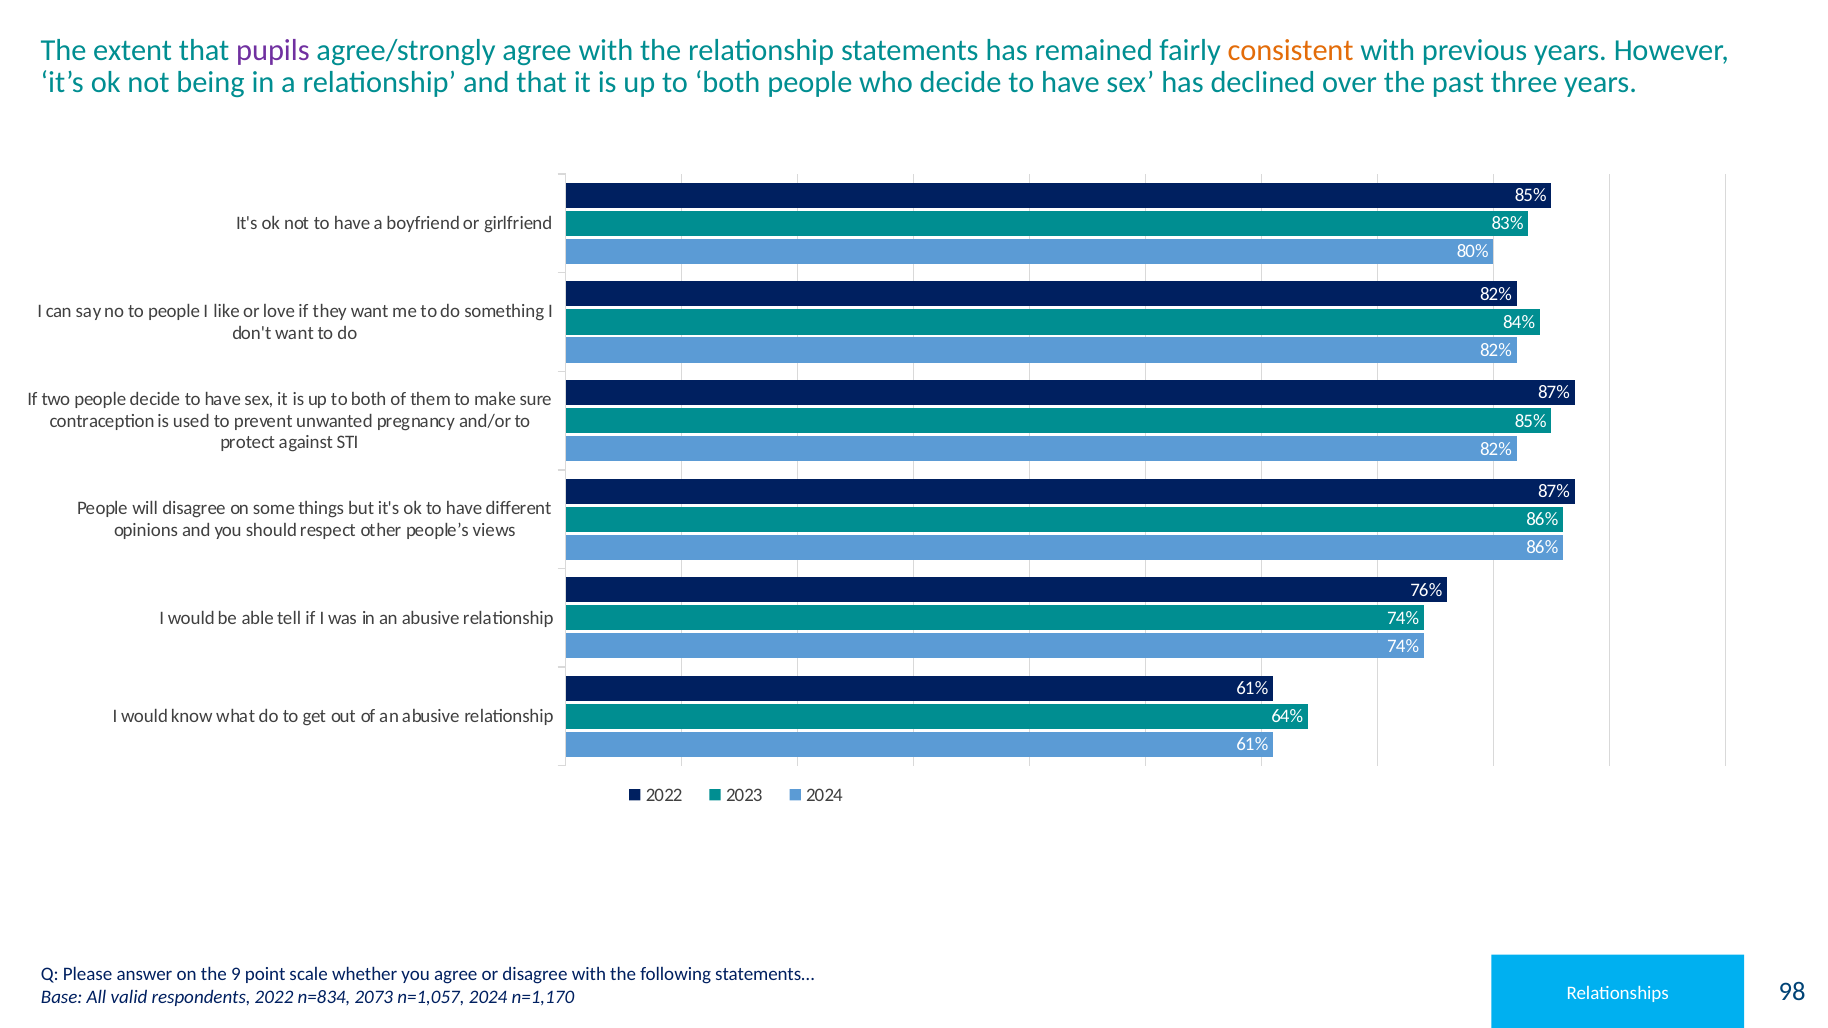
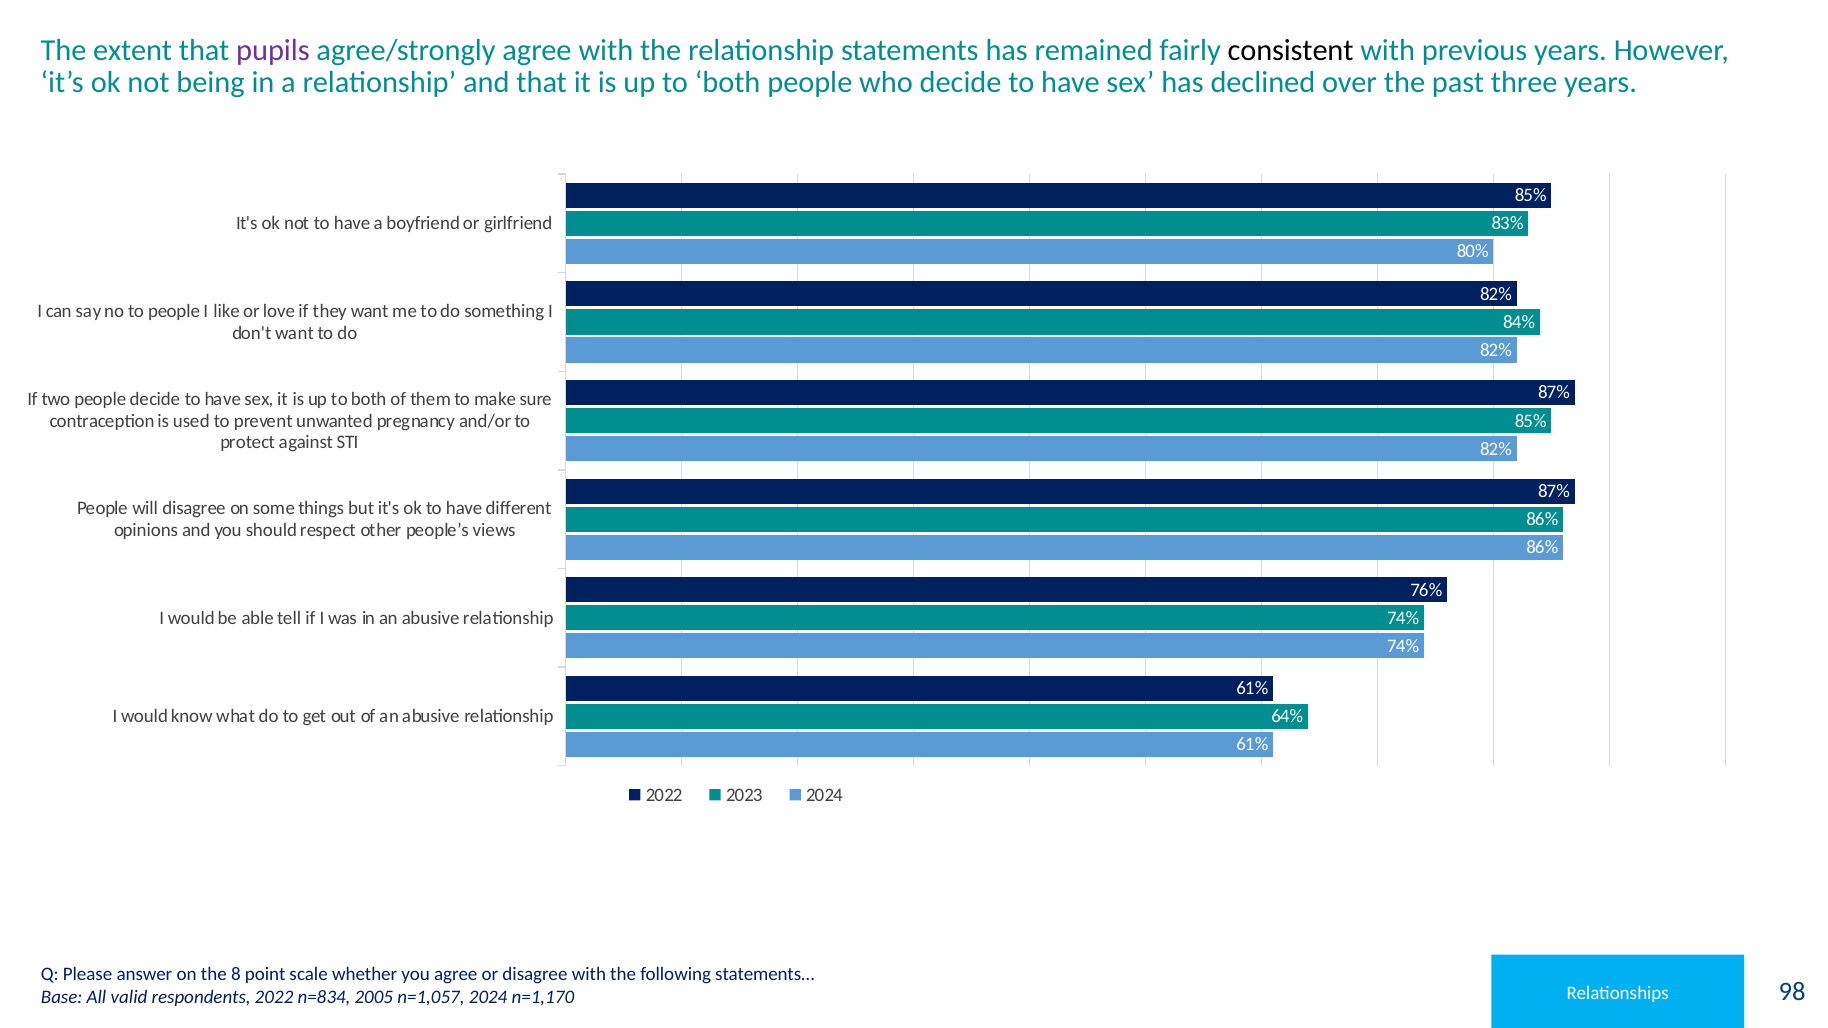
consistent colour: orange -> black
9: 9 -> 8
2073: 2073 -> 2005
